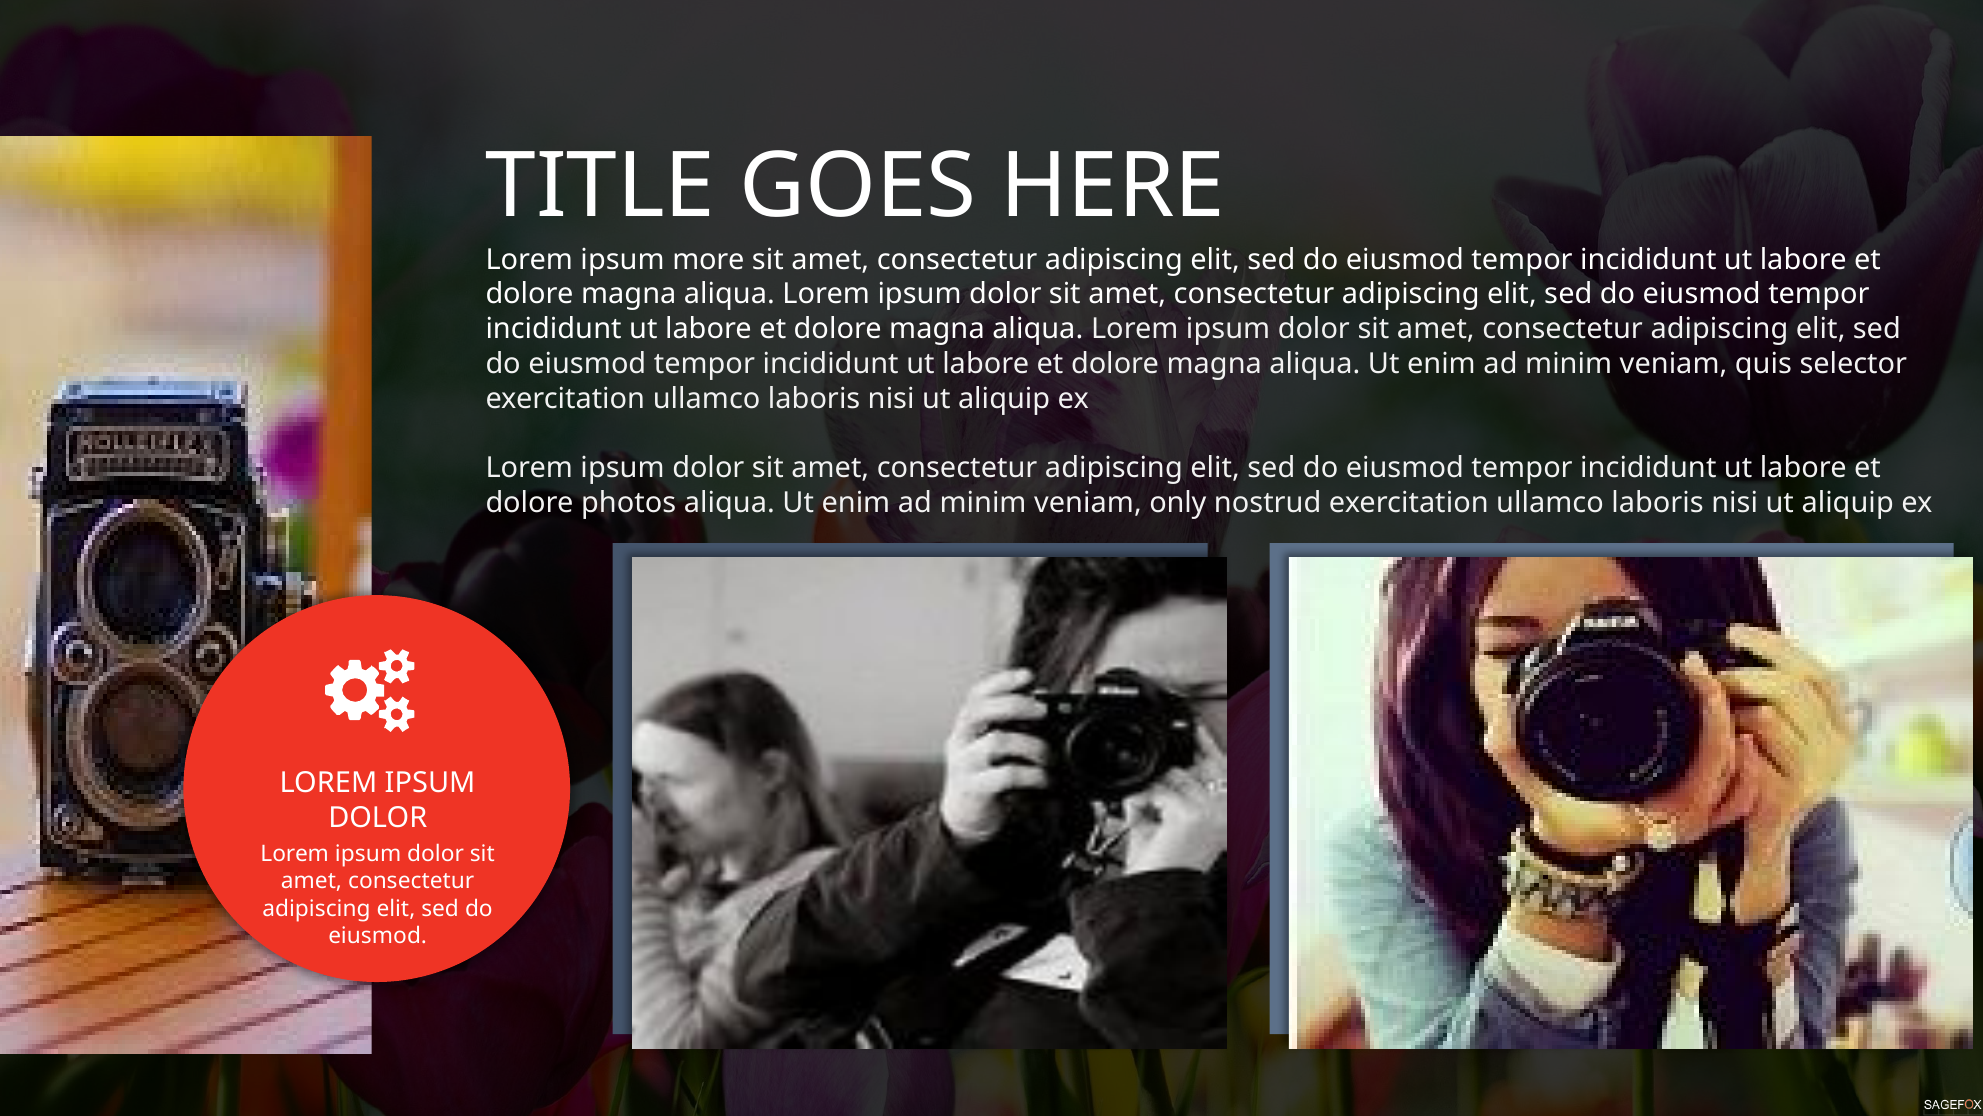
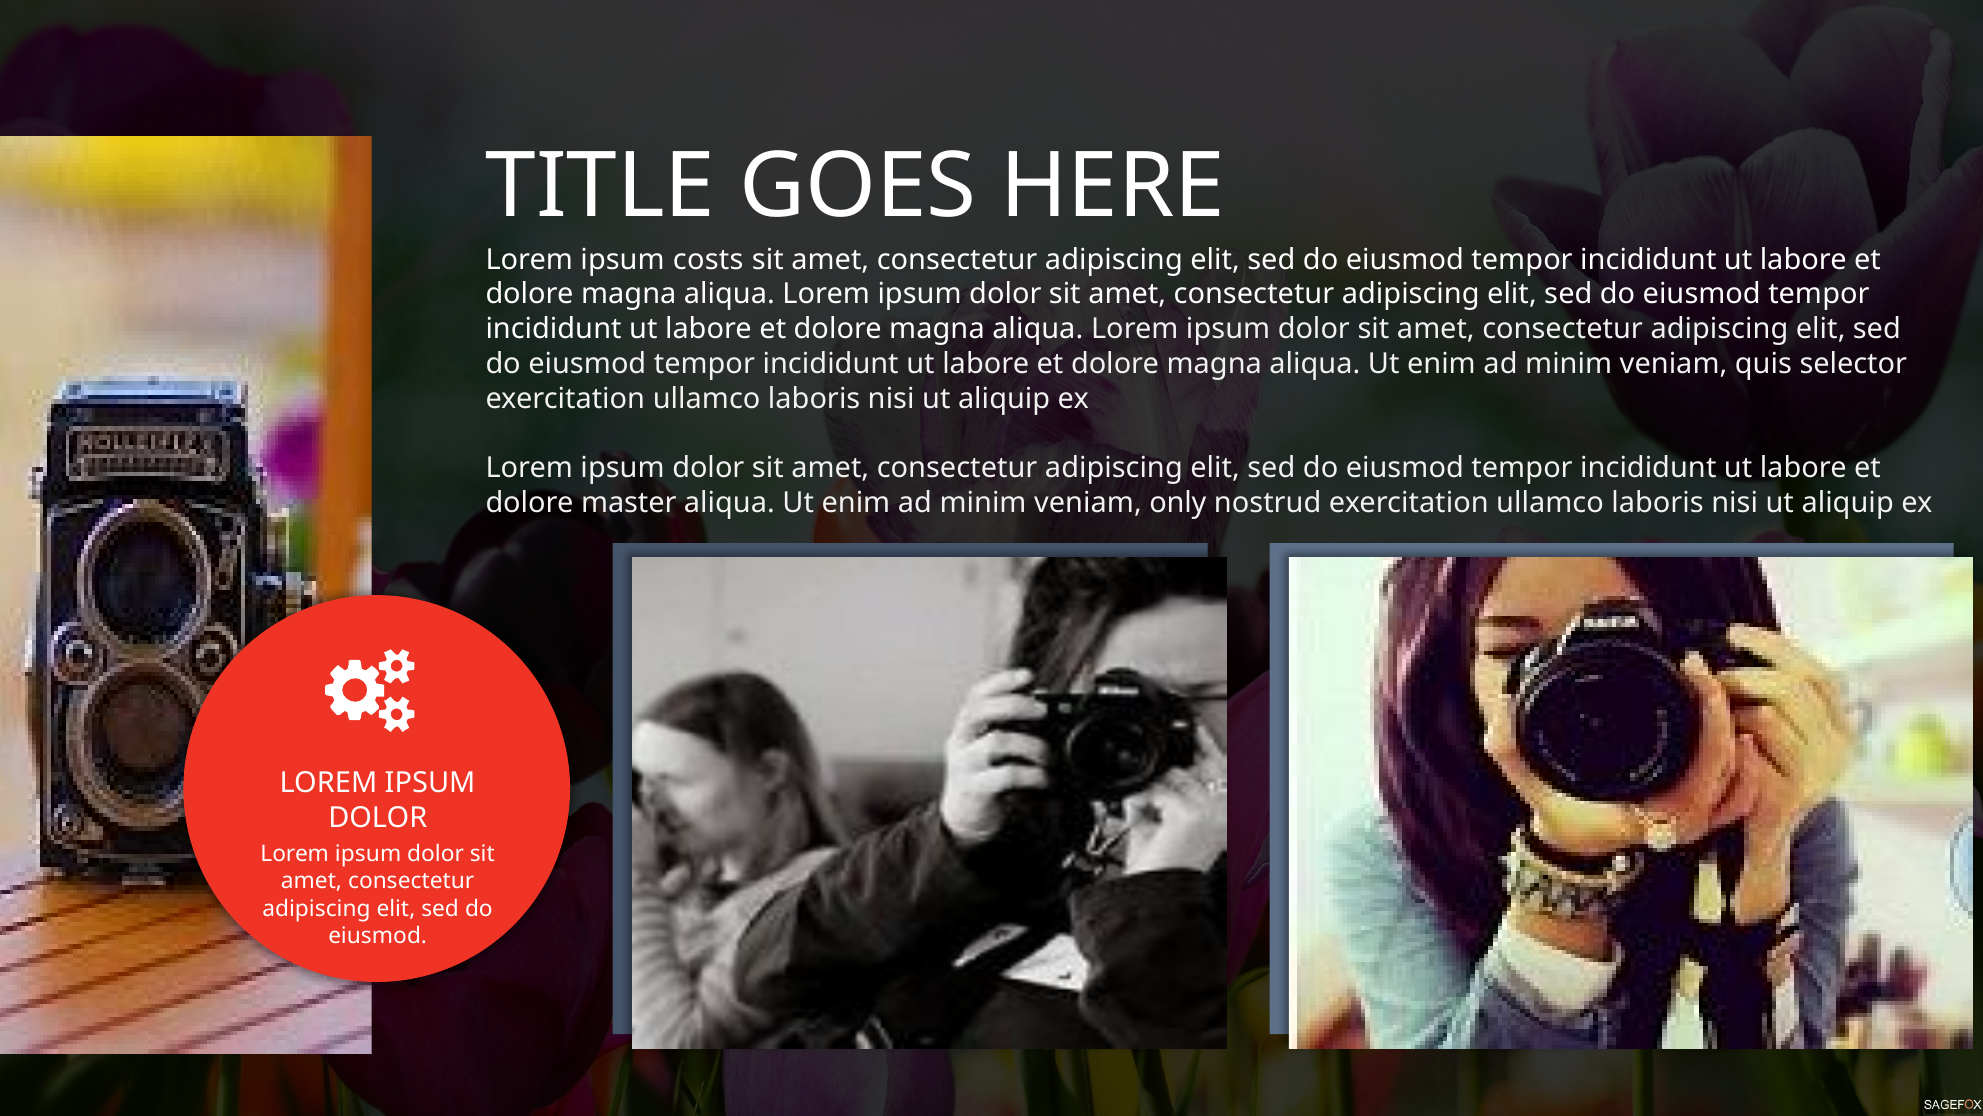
more: more -> costs
photos: photos -> master
